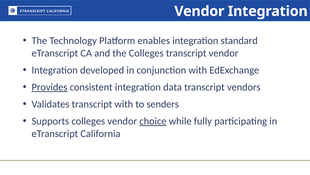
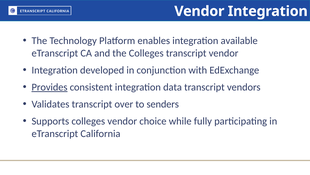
standard: standard -> available
transcript with: with -> over
choice underline: present -> none
